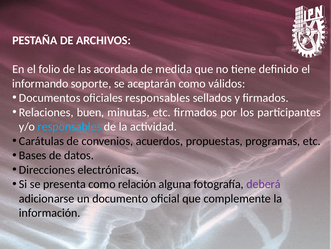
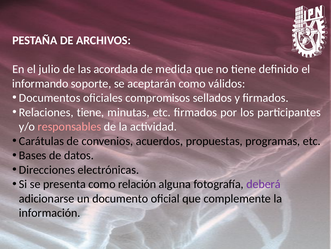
folio: folio -> julio
oficiales responsables: responsables -> compromisos
Relaciones buen: buen -> tiene
responsables at (69, 126) colour: light blue -> pink
